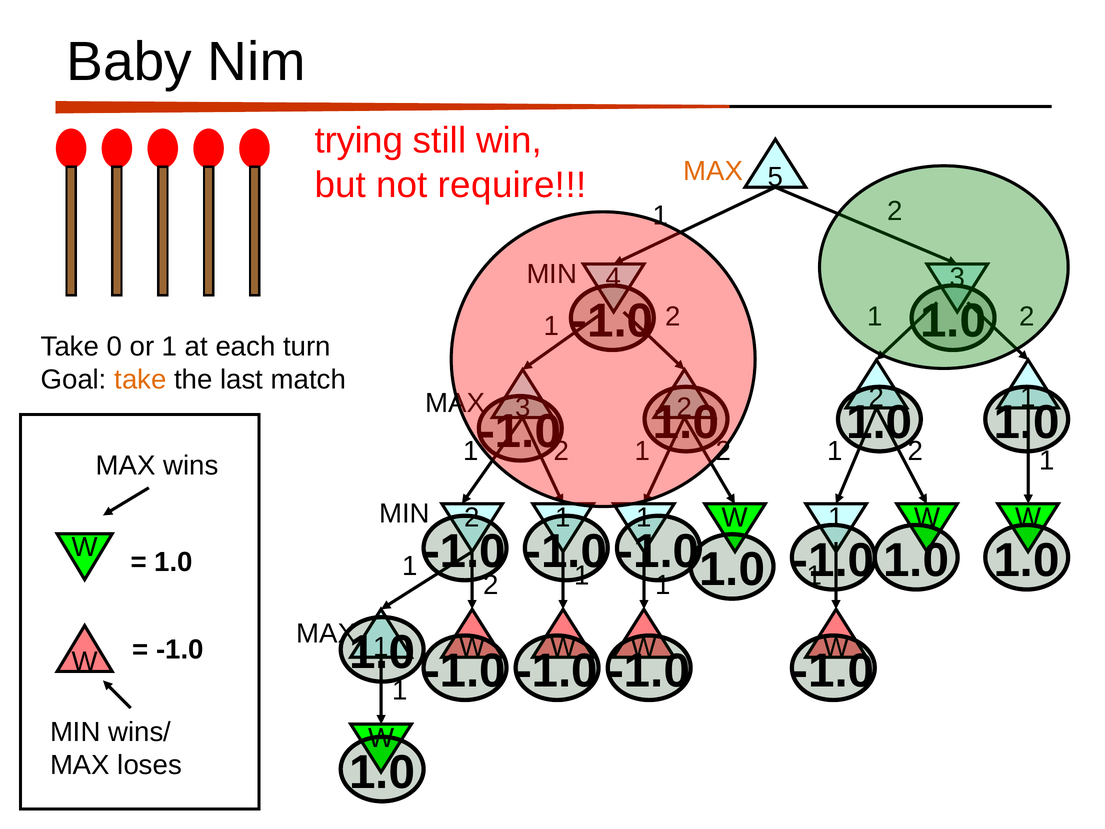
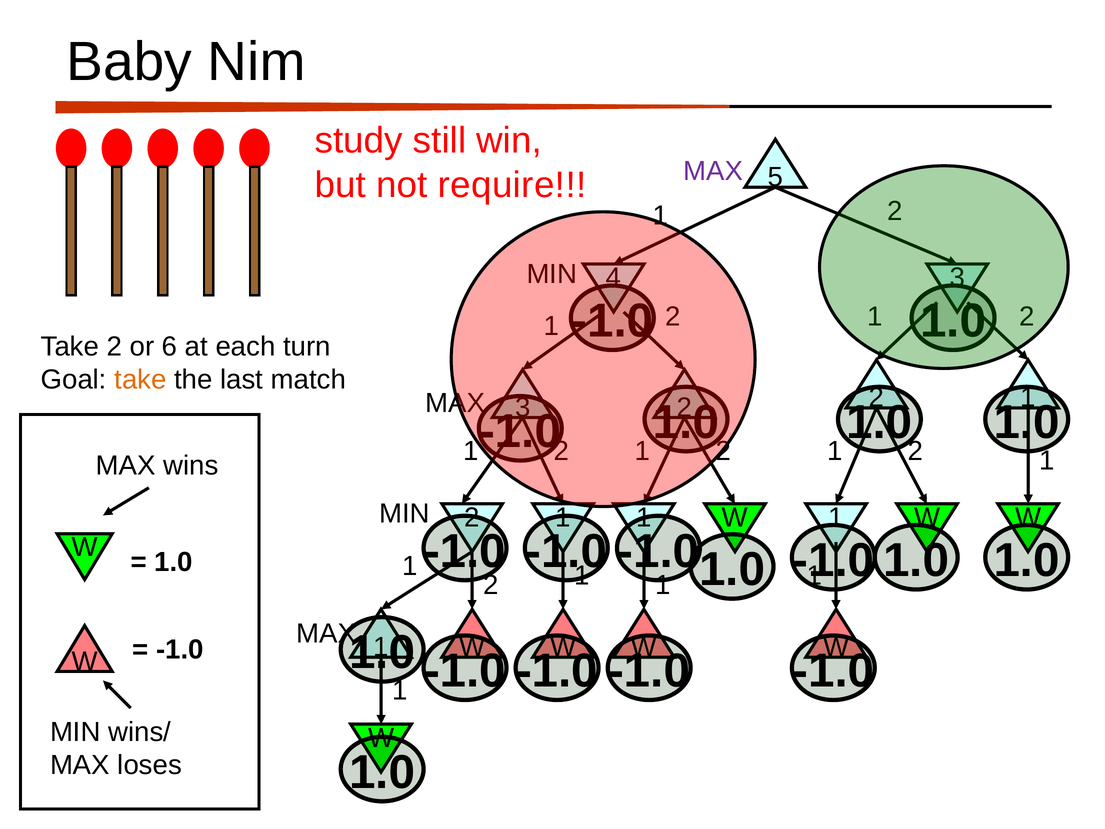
trying: trying -> study
MAX at (713, 171) colour: orange -> purple
Take 0: 0 -> 2
or 1: 1 -> 6
